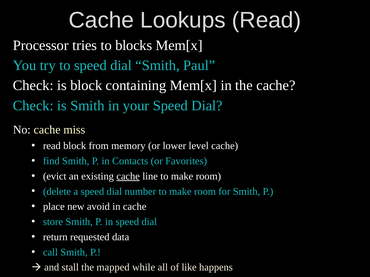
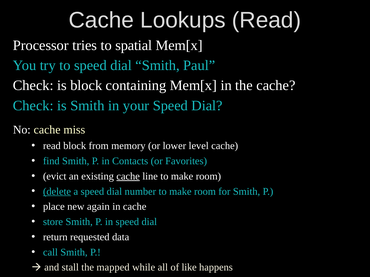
blocks: blocks -> spatial
delete underline: none -> present
avoid: avoid -> again
